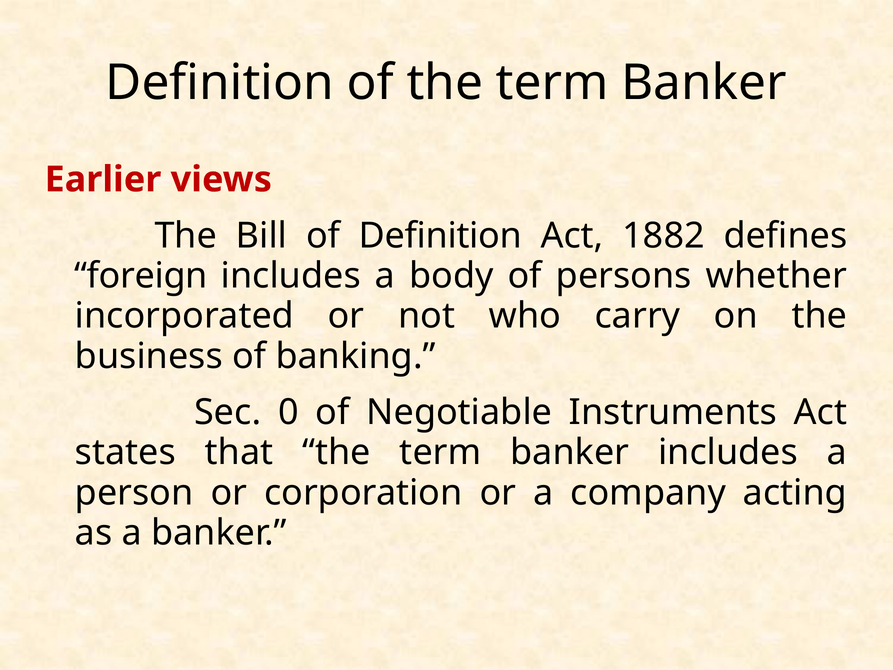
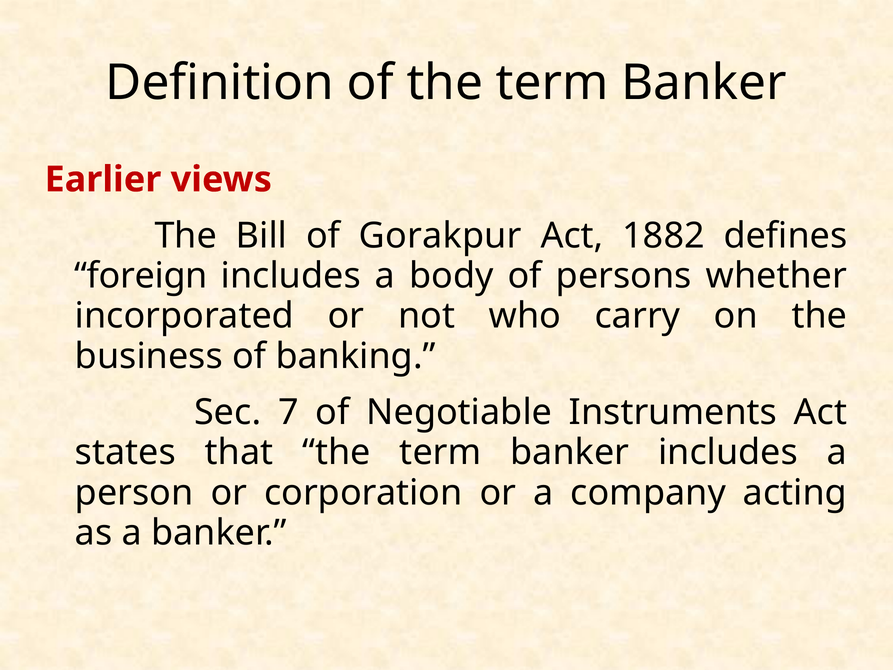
of Definition: Definition -> Gorakpur
0: 0 -> 7
